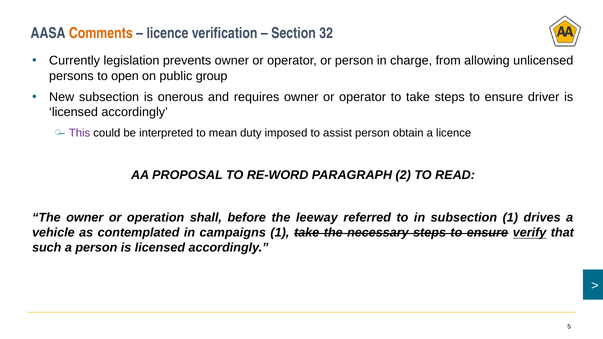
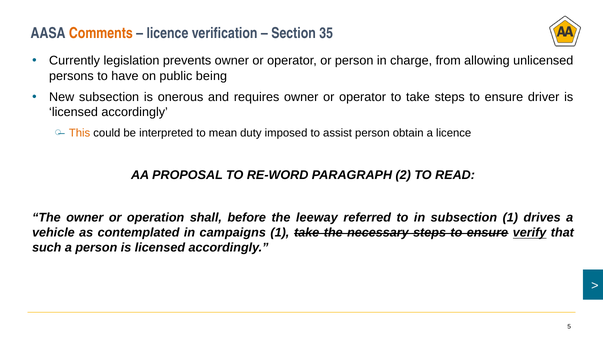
32: 32 -> 35
open: open -> have
group: group -> being
This colour: purple -> orange
